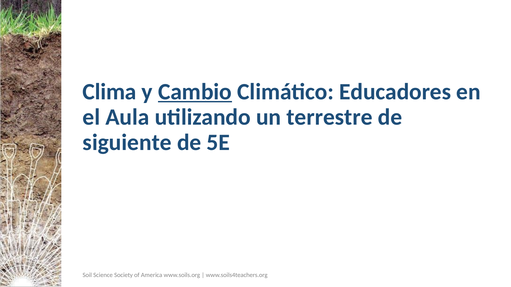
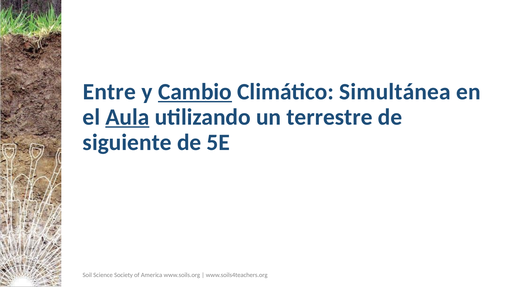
Clima: Clima -> Entre
Educadores: Educadores -> Simultánea
Aula underline: none -> present
